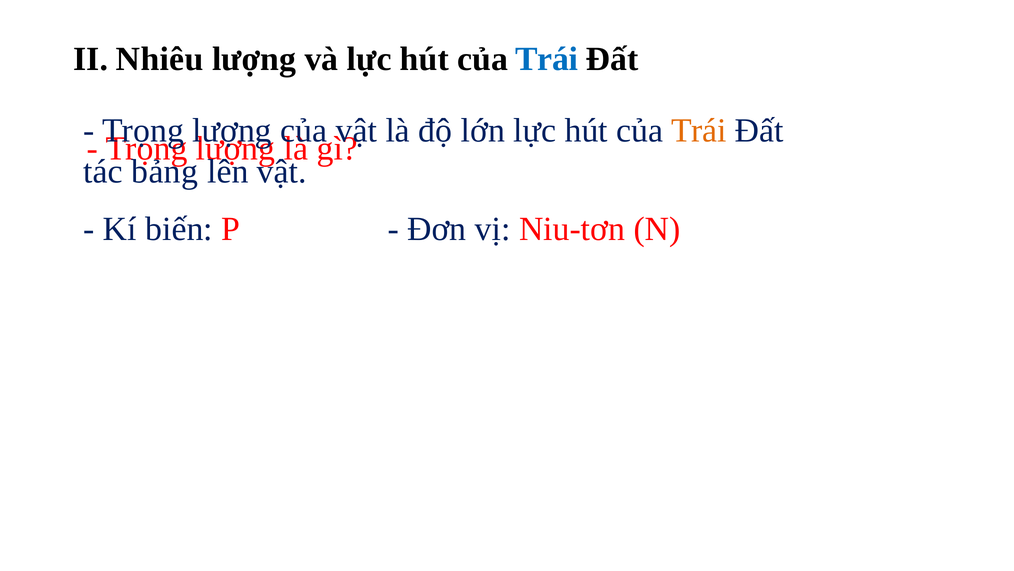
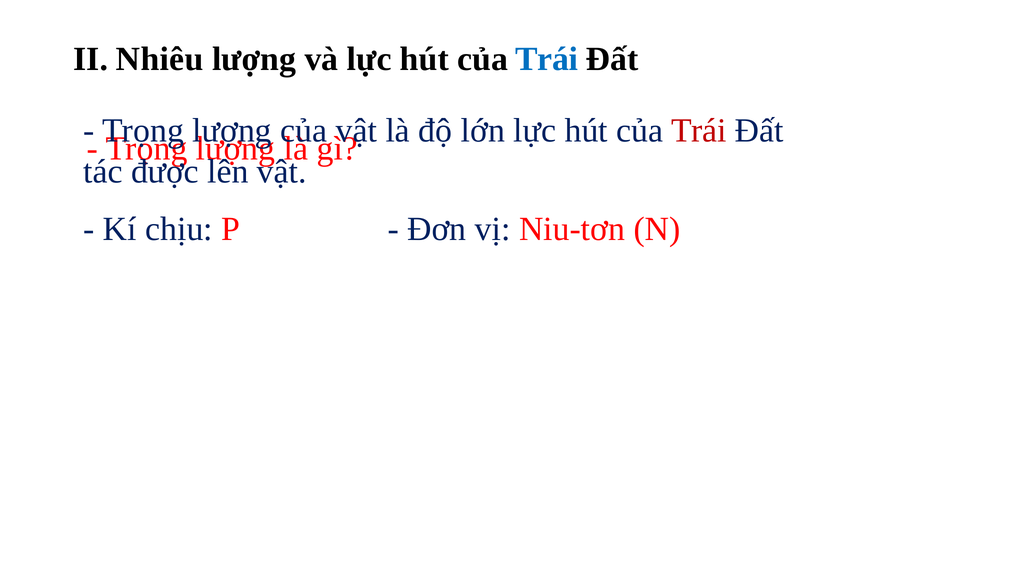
Trái at (699, 131) colour: orange -> red
bảng: bảng -> được
biến: biến -> chịu
